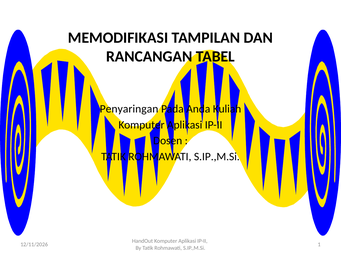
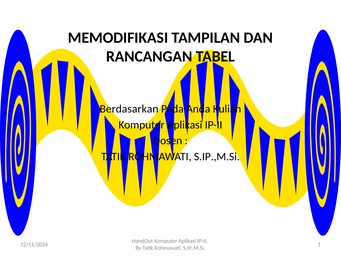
Penyaringan: Penyaringan -> Berdasarkan
